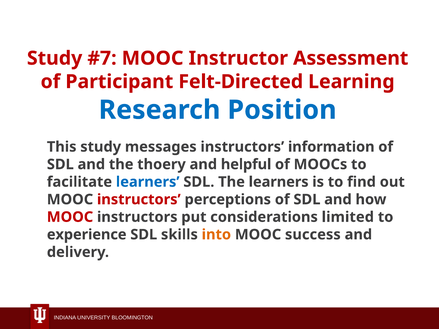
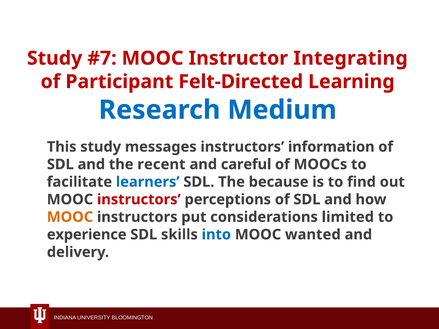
Assessment: Assessment -> Integrating
Position: Position -> Medium
thoery: thoery -> recent
helpful: helpful -> careful
The learners: learners -> because
MOOC at (70, 217) colour: red -> orange
into colour: orange -> blue
success: success -> wanted
